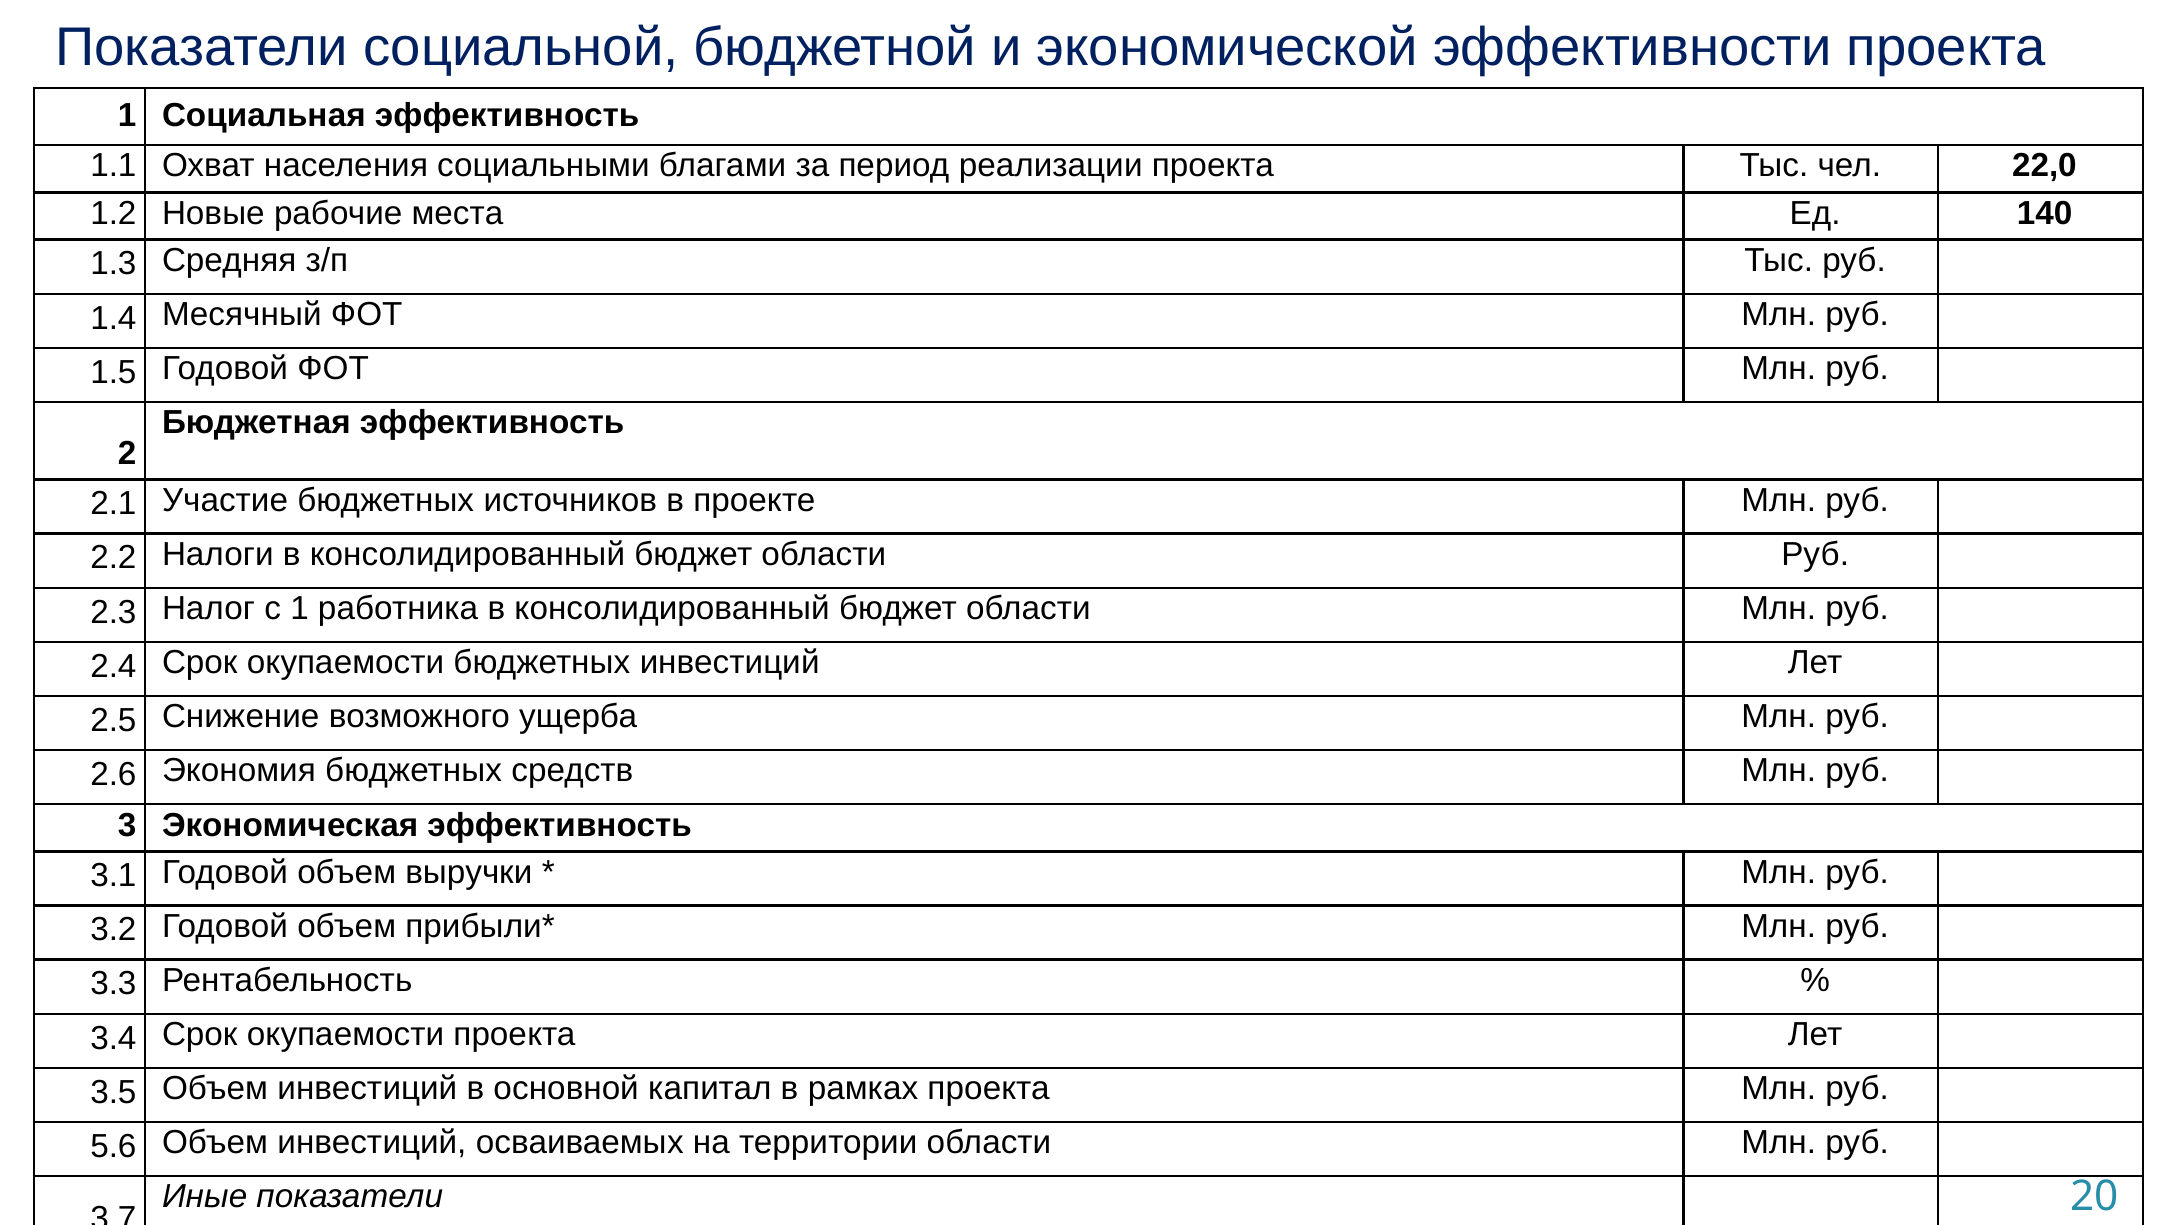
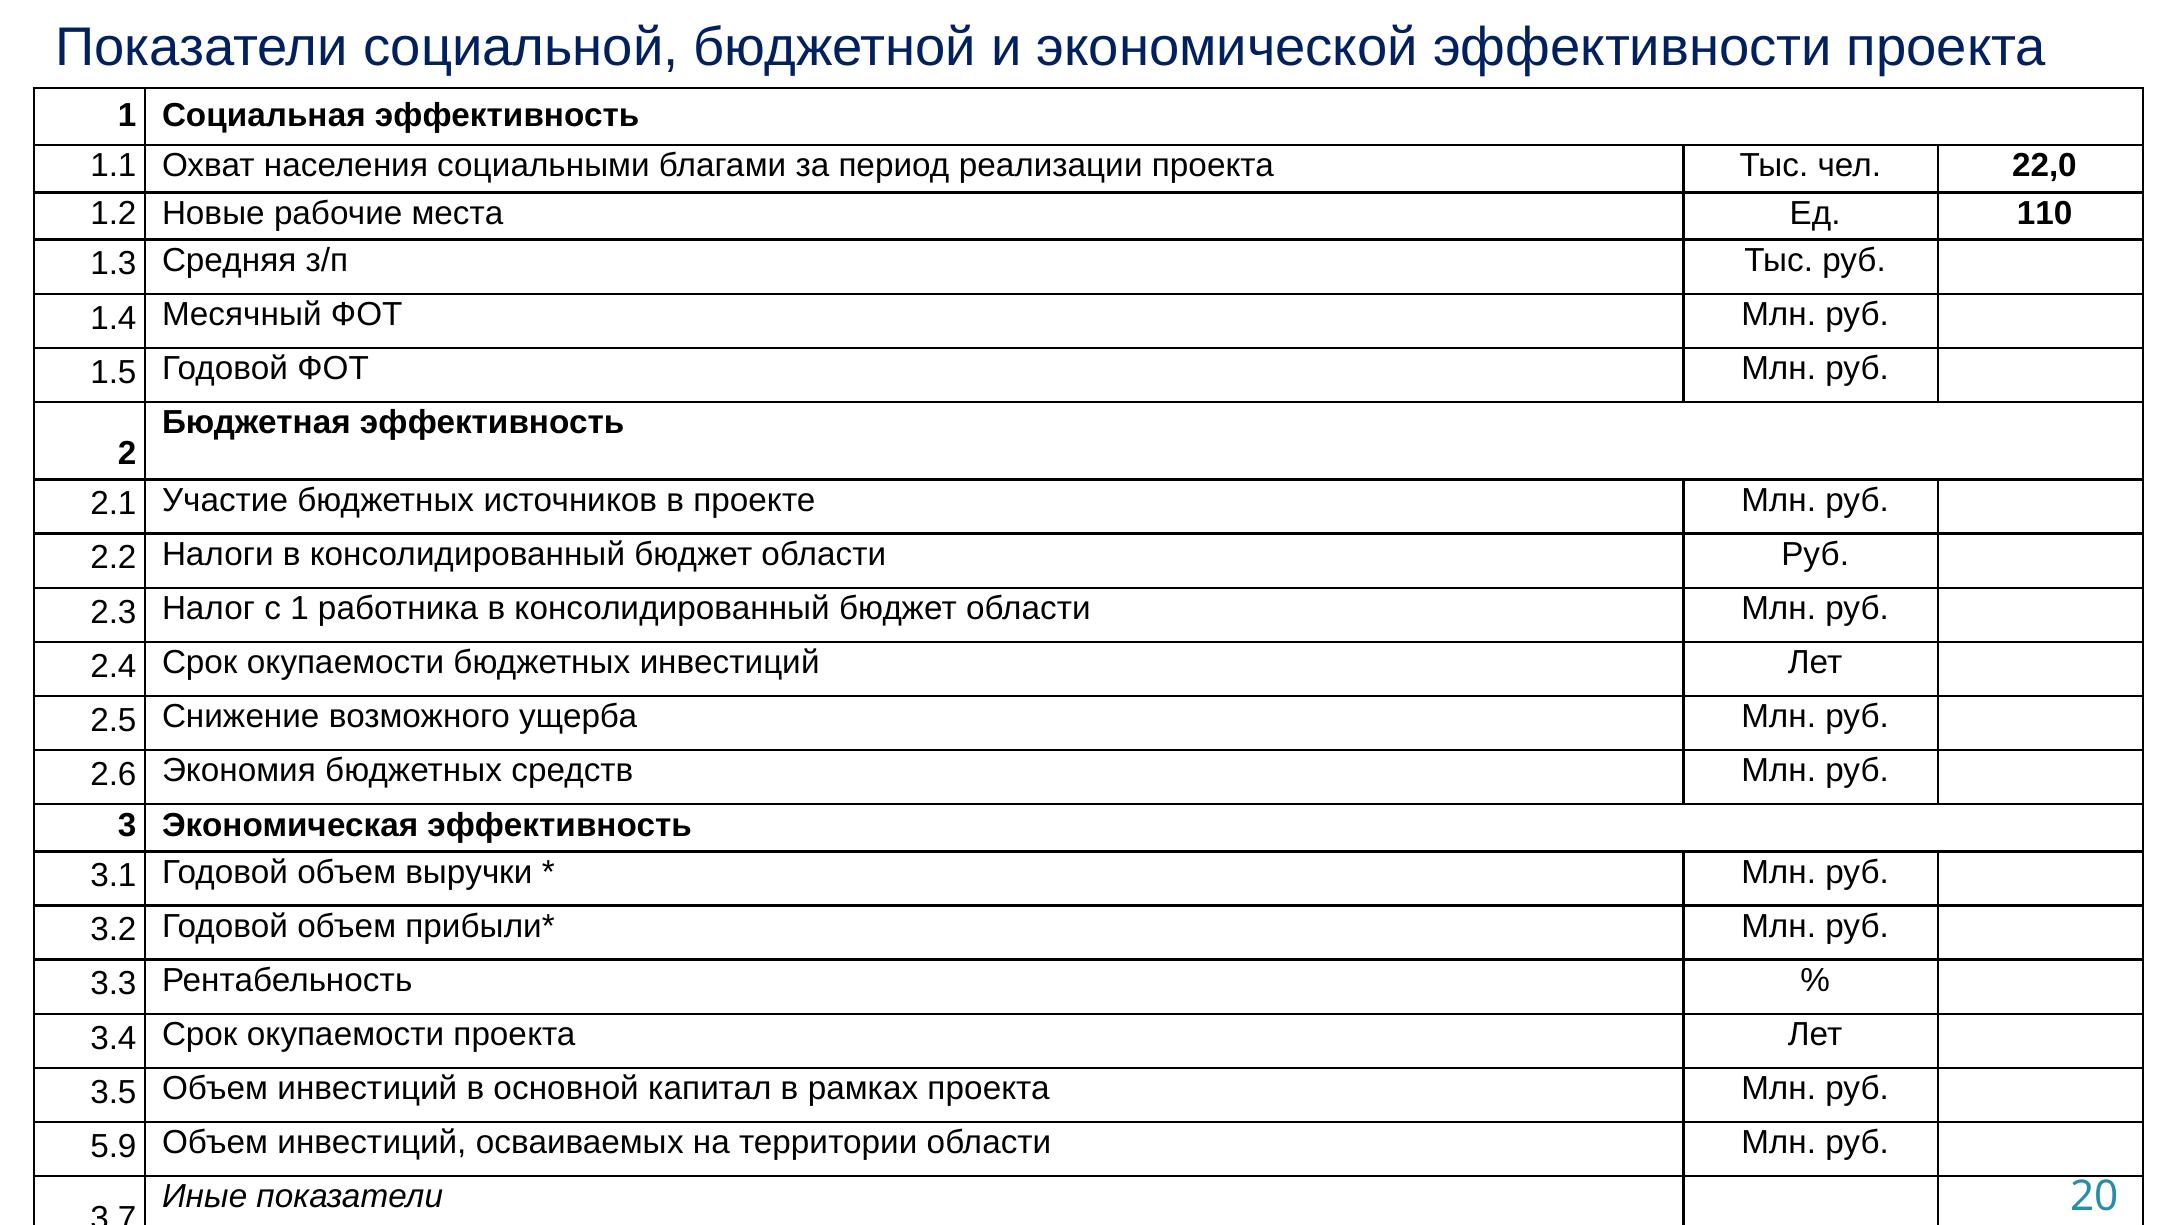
140: 140 -> 110
5.6: 5.6 -> 5.9
